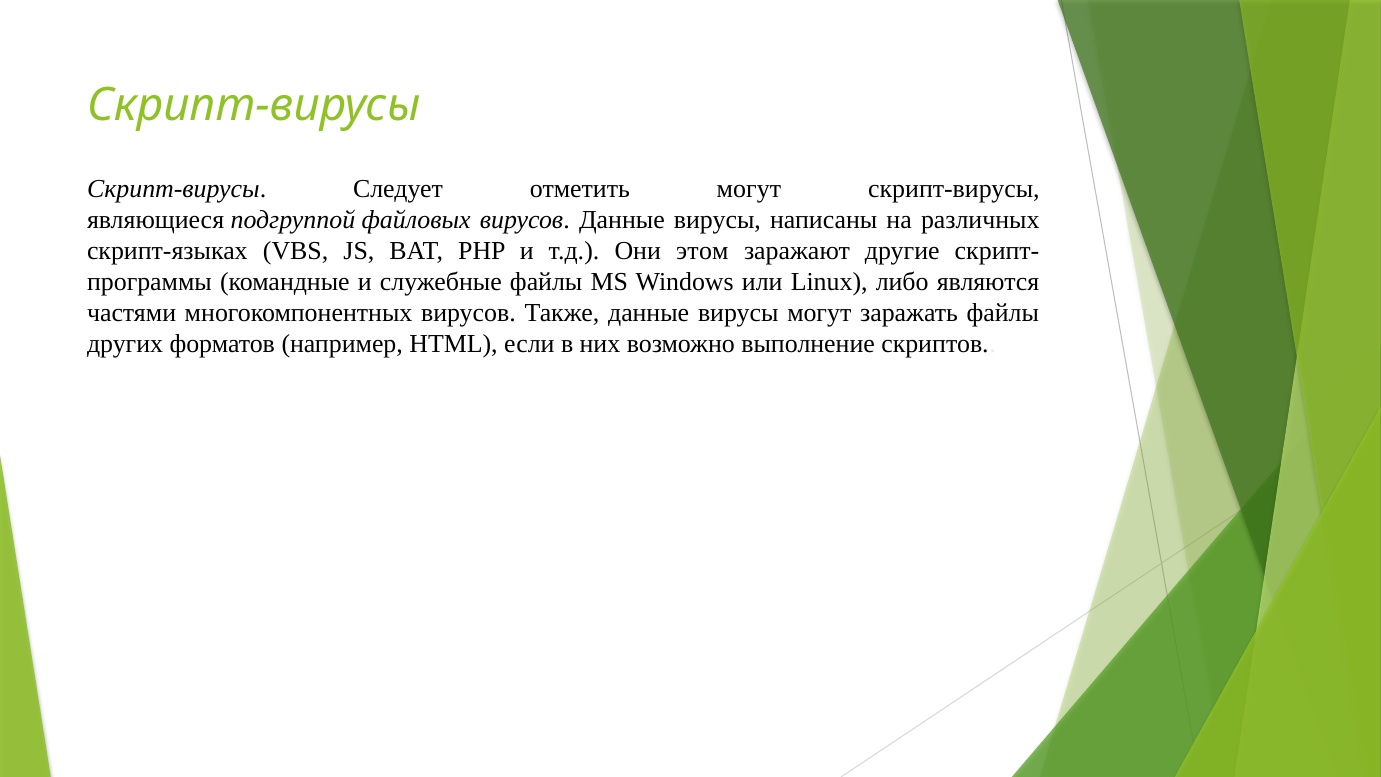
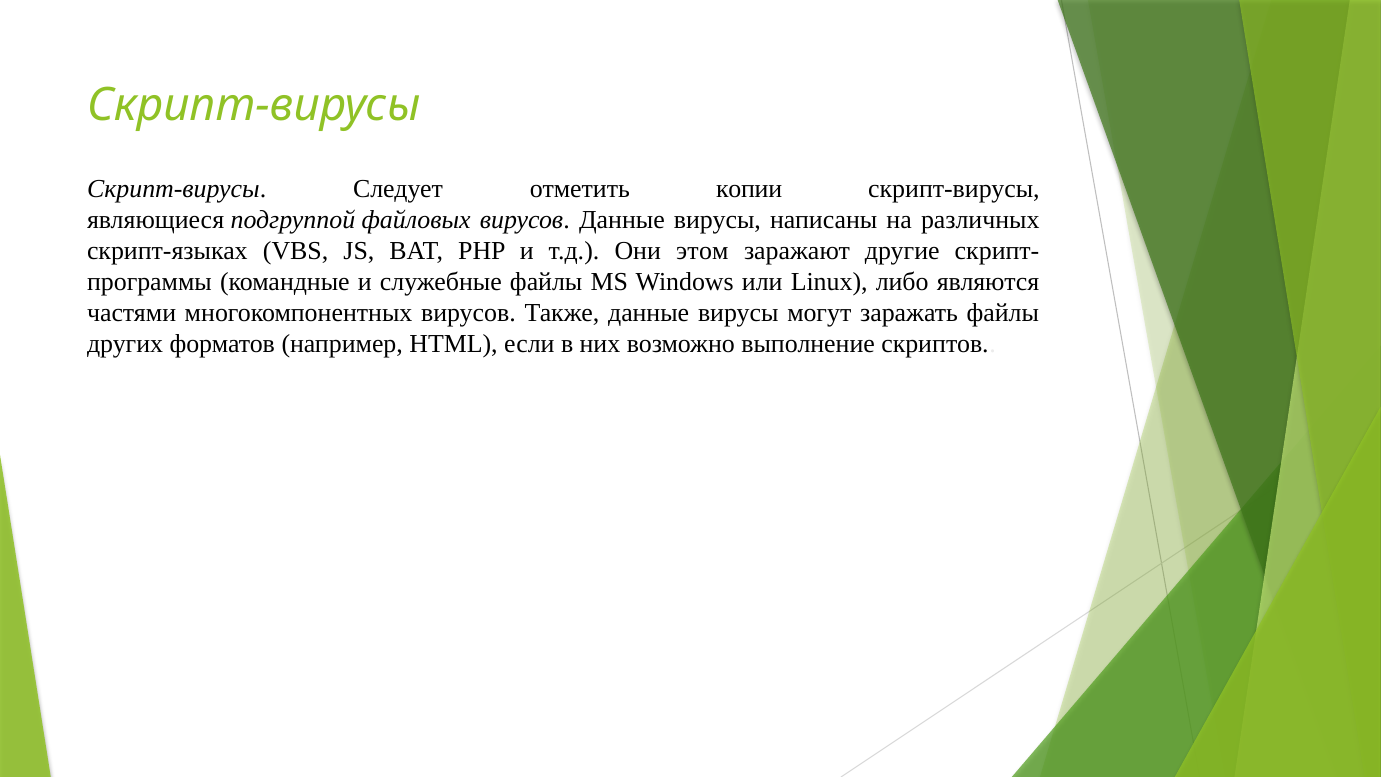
отметить могут: могут -> копии
